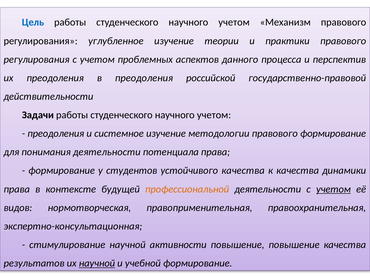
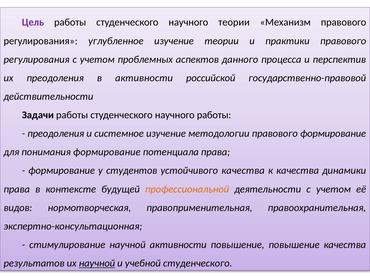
Цель colour: blue -> purple
учетом at (234, 22): учетом -> теории
в преодоления: преодоления -> активности
учетом at (214, 115): учетом -> работы
понимания деятельности: деятельности -> формирование
учетом at (333, 189) underline: present -> none
учебной формирование: формирование -> студенческого
